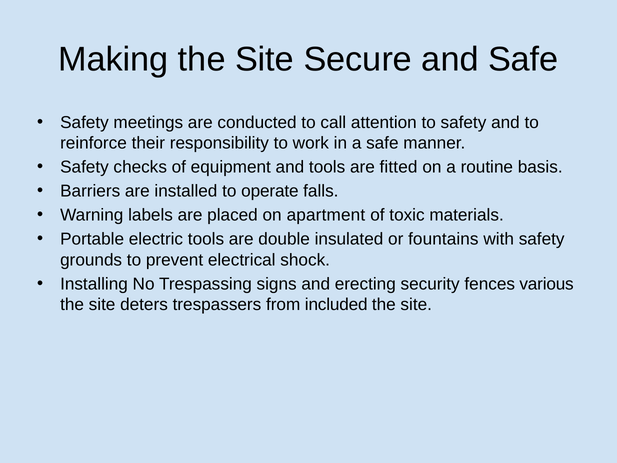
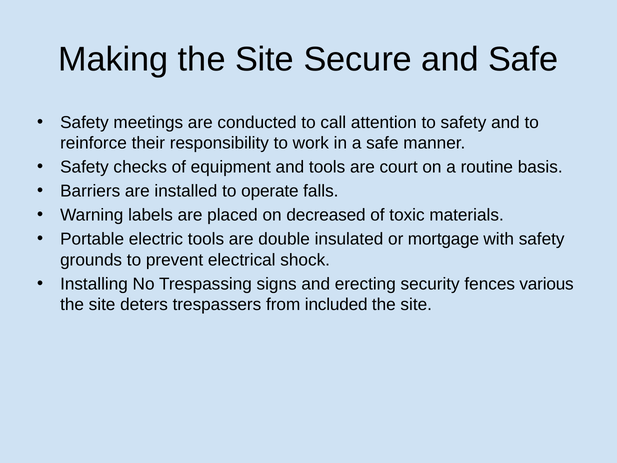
fitted: fitted -> court
apartment: apartment -> decreased
fountains: fountains -> mortgage
